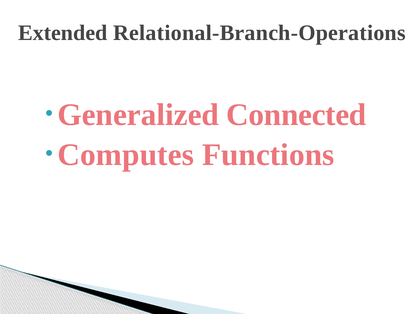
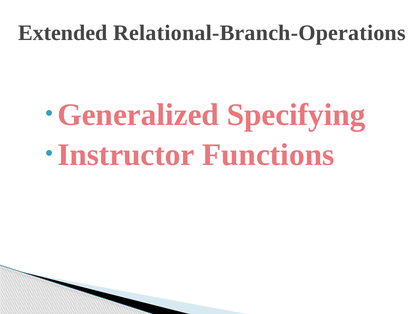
Connected: Connected -> Specifying
Computes: Computes -> Instructor
